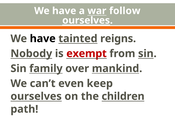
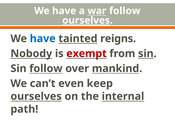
have at (43, 39) colour: black -> blue
Sin family: family -> follow
children: children -> internal
